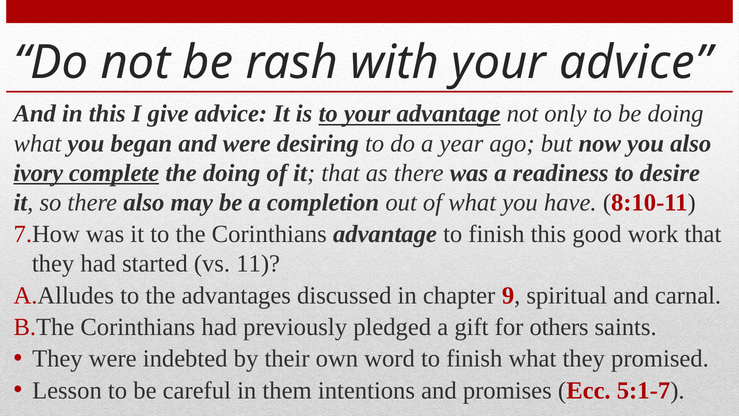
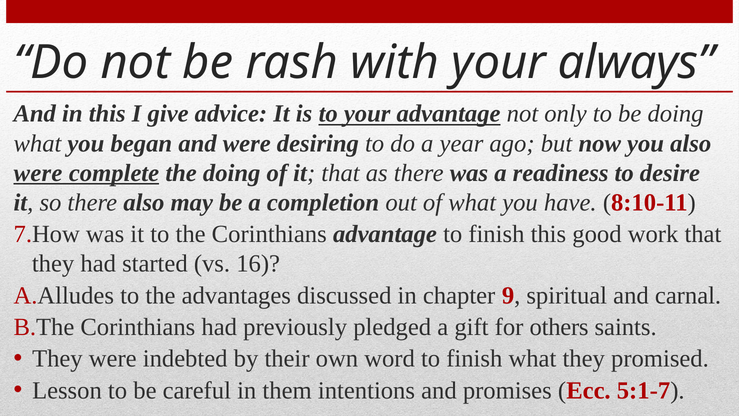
your advice: advice -> always
ivory at (38, 173): ivory -> were
11: 11 -> 16
